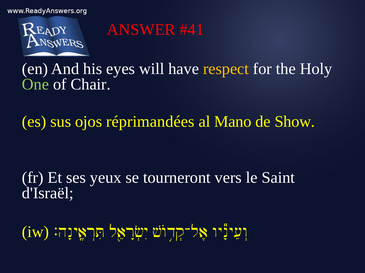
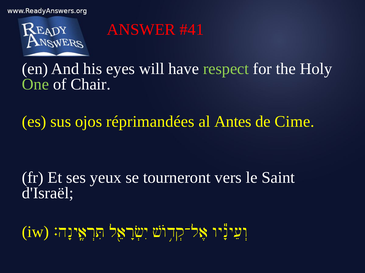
respect colour: yellow -> light green
Mano: Mano -> Antes
Show: Show -> Cime
